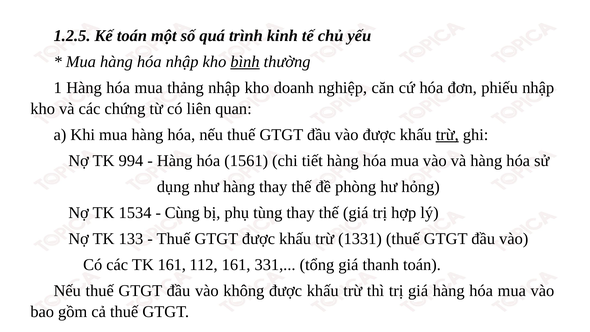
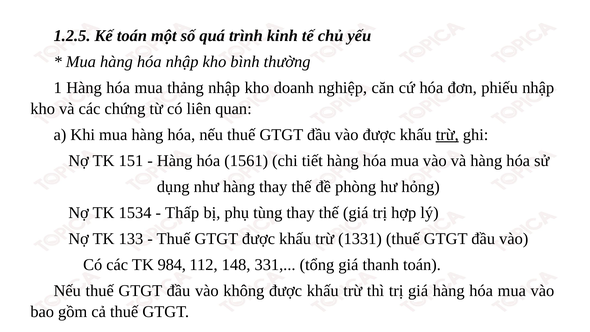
bình underline: present -> none
994: 994 -> 151
Cùng: Cùng -> Thấp
TK 161: 161 -> 984
112 161: 161 -> 148
